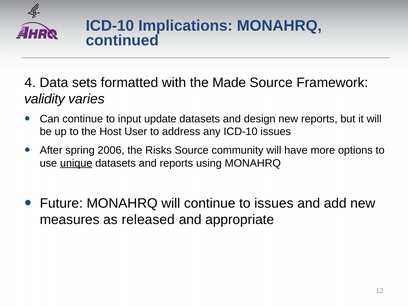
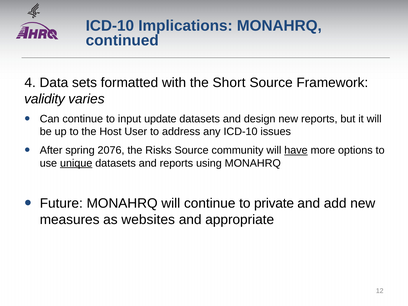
Made: Made -> Short
2006: 2006 -> 2076
have underline: none -> present
to issues: issues -> private
released: released -> websites
